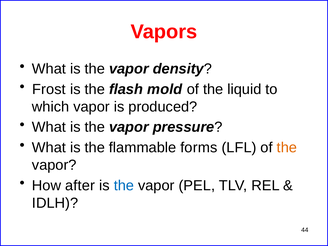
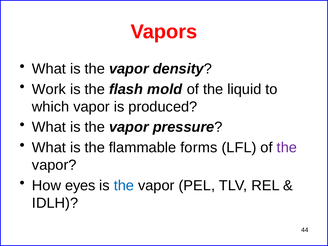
Frost: Frost -> Work
the at (287, 148) colour: orange -> purple
after: after -> eyes
